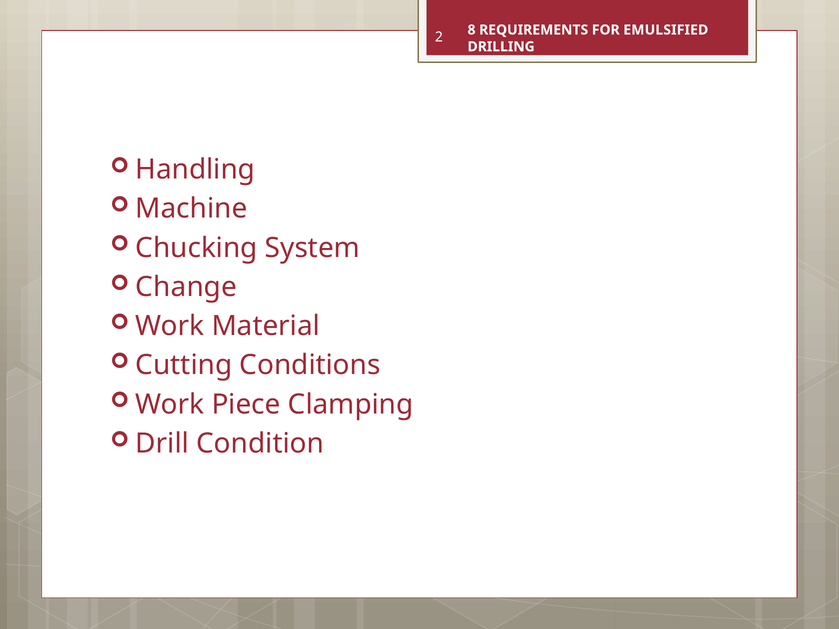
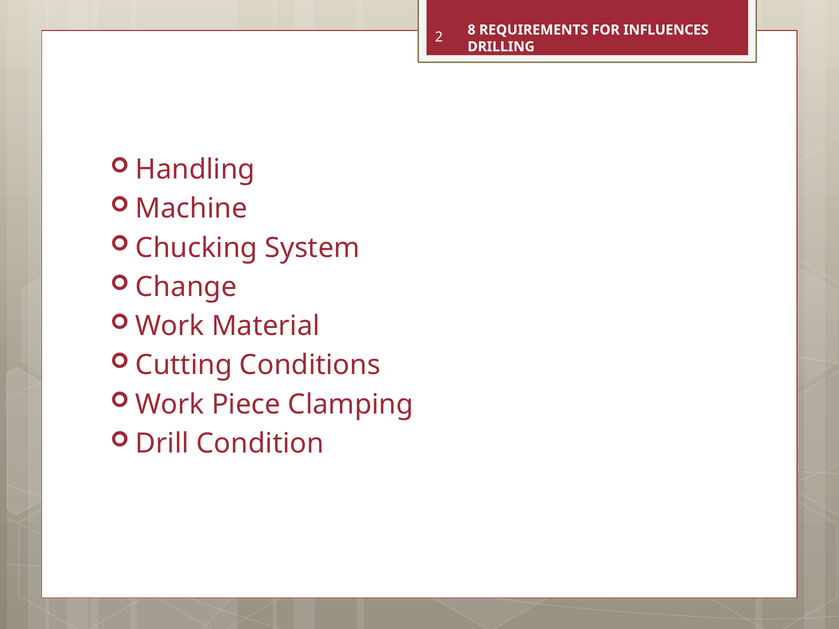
EMULSIFIED: EMULSIFIED -> INFLUENCES
